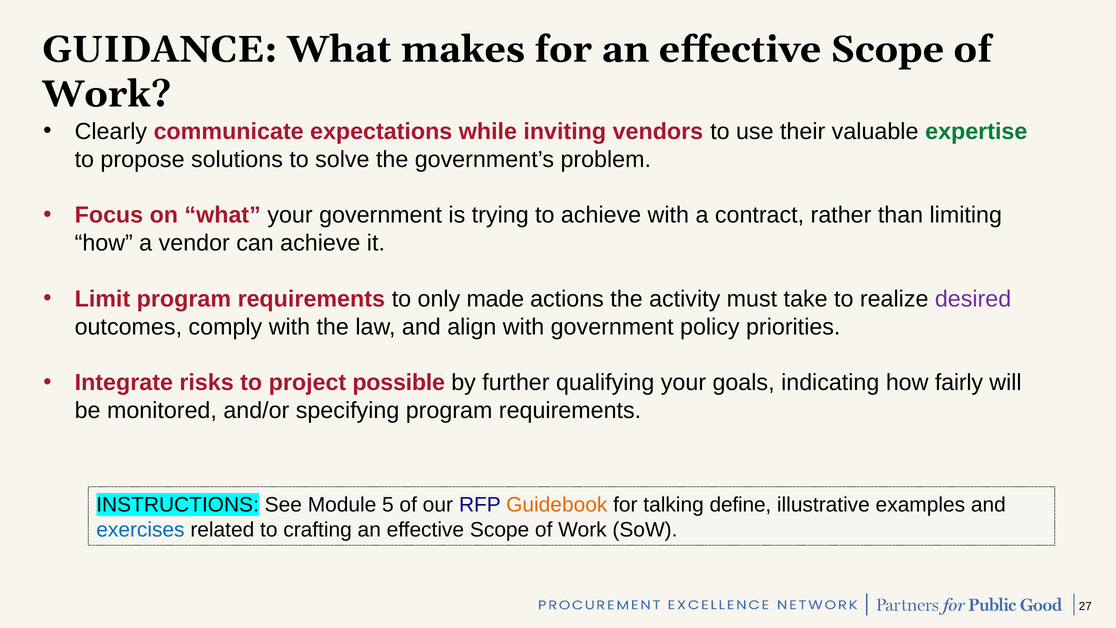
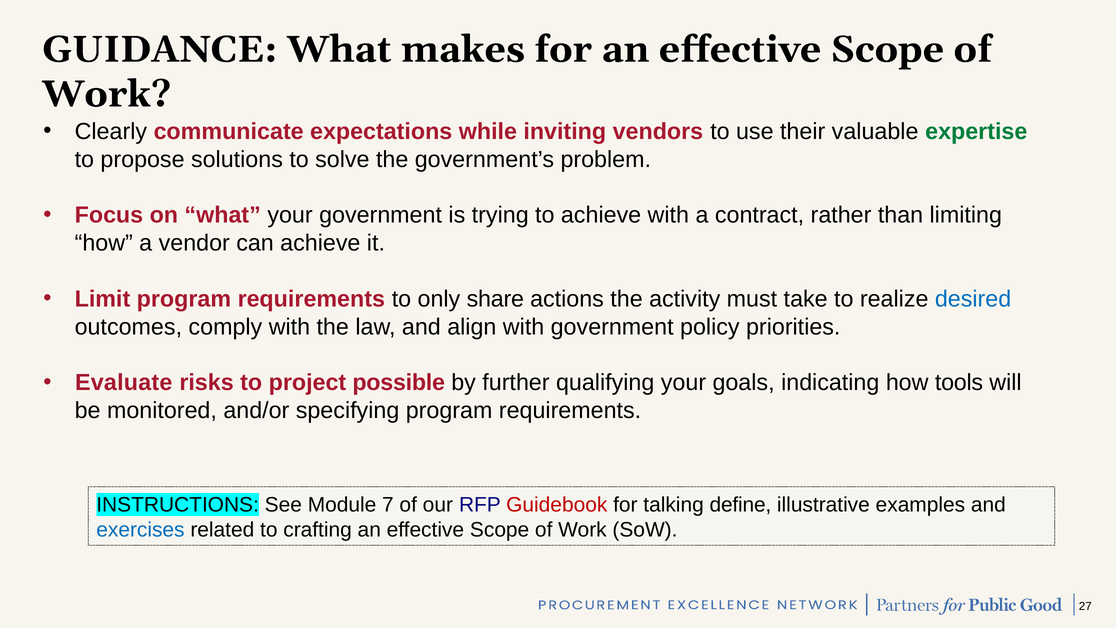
made: made -> share
desired colour: purple -> blue
Integrate: Integrate -> Evaluate
fairly: fairly -> tools
5: 5 -> 7
Guidebook colour: orange -> red
